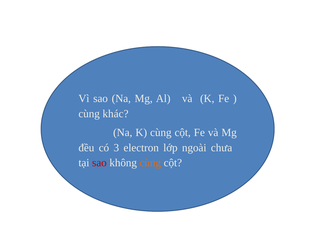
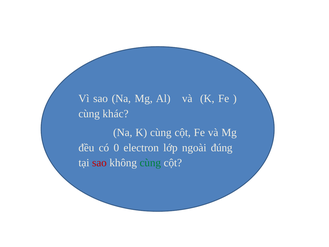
3: 3 -> 0
chưa: chưa -> đúng
cùng at (150, 163) colour: orange -> green
